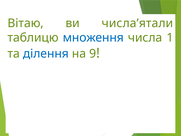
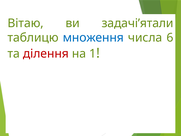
числа’ятали: числа’ятали -> задачі’ятали
1: 1 -> 6
ділення colour: blue -> red
9: 9 -> 1
